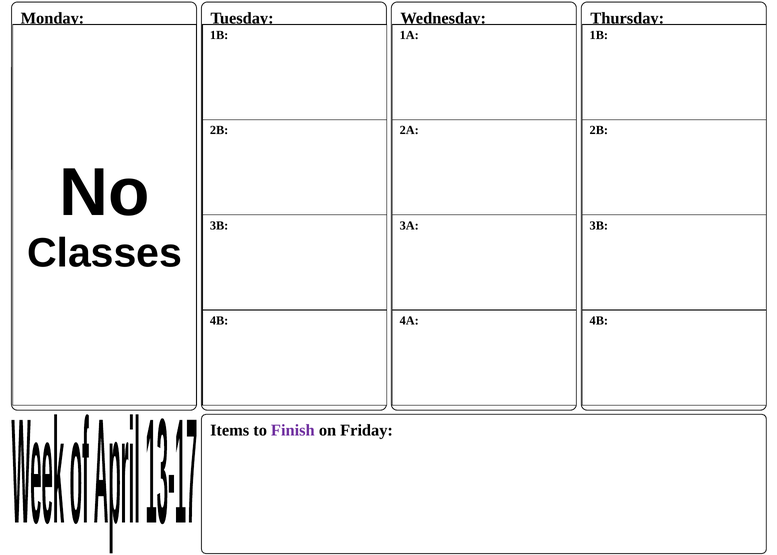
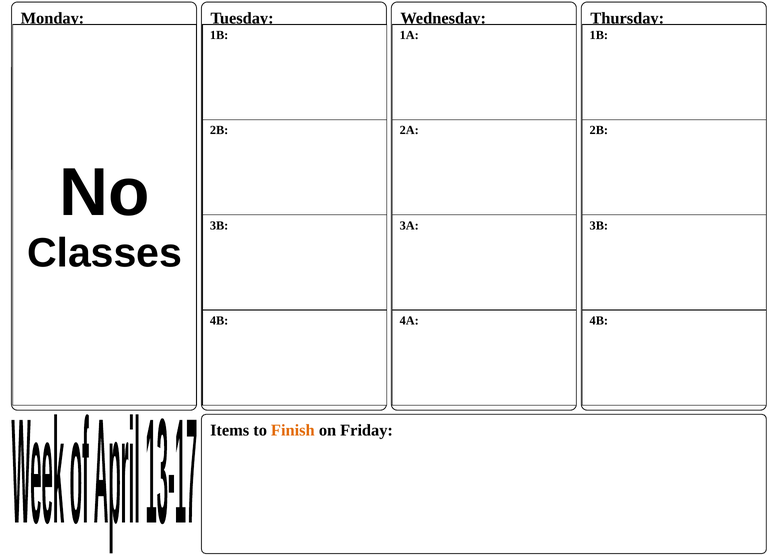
Finish colour: purple -> orange
